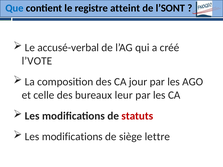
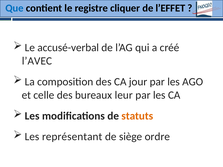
atteint: atteint -> cliquer
l’SONT: l’SONT -> l’EFFET
l’VOTE: l’VOTE -> l’AVEC
statuts colour: red -> orange
modifications at (72, 137): modifications -> représentant
lettre: lettre -> ordre
